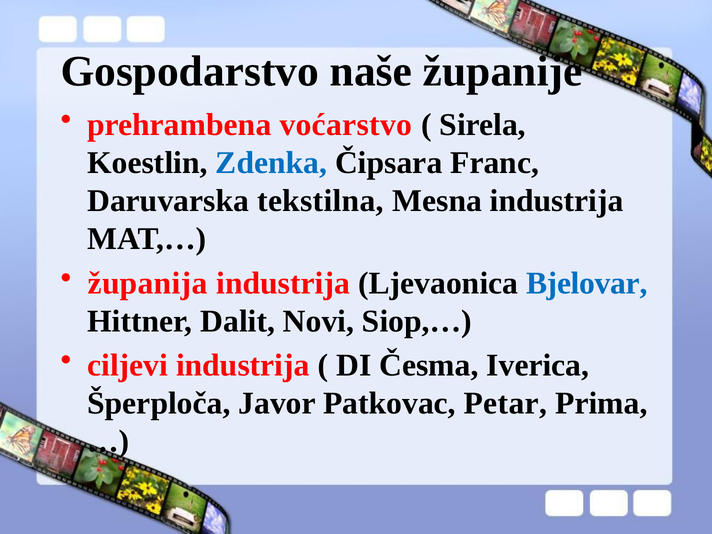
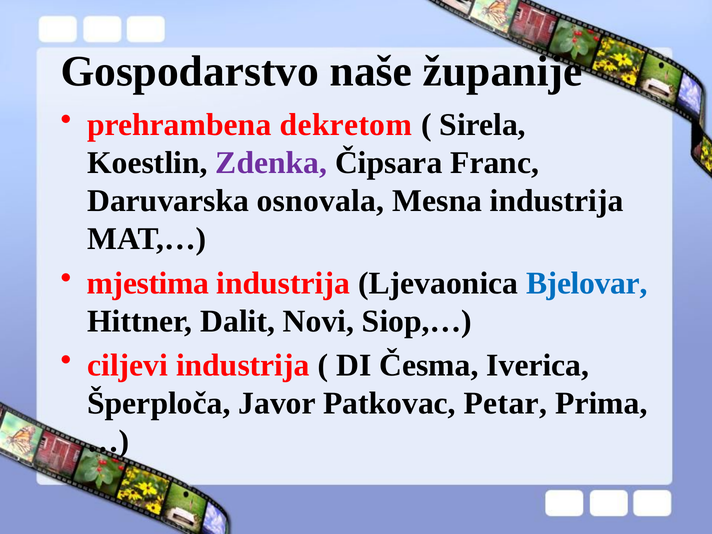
voćarstvo: voćarstvo -> dekretom
Zdenka colour: blue -> purple
tekstilna: tekstilna -> osnovala
županija: županija -> mjestima
